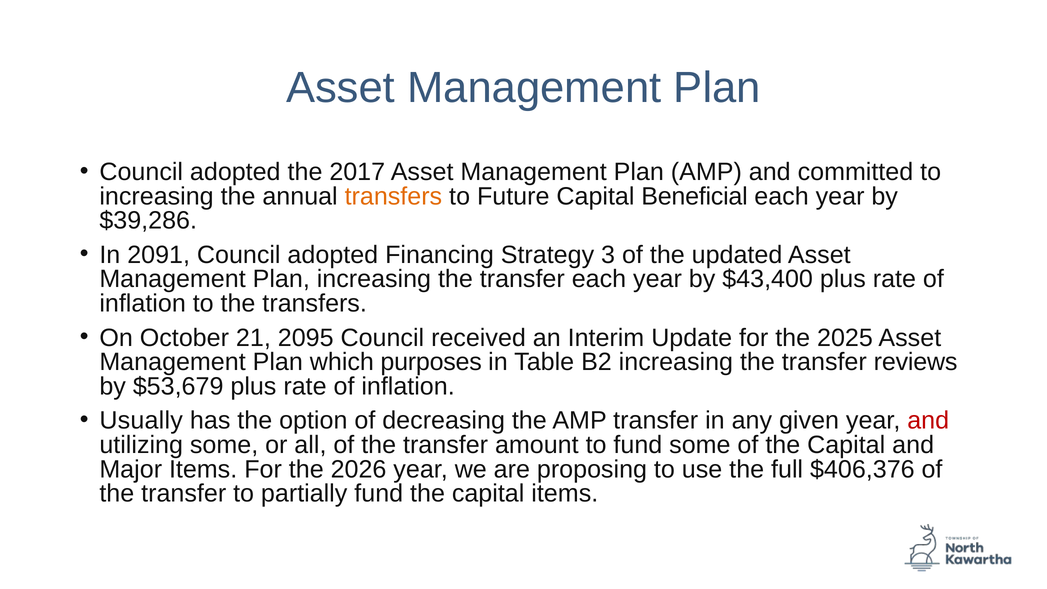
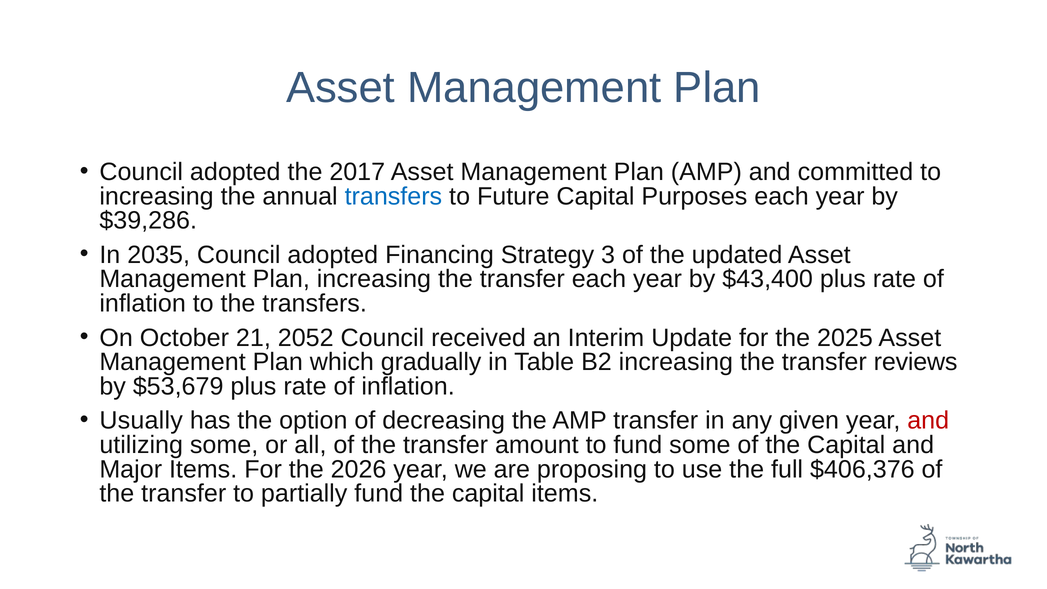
transfers at (393, 196) colour: orange -> blue
Beneficial: Beneficial -> Purposes
2091: 2091 -> 2035
2095: 2095 -> 2052
purposes: purposes -> gradually
